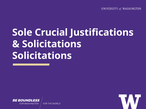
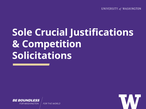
Solicitations at (52, 44): Solicitations -> Competition
